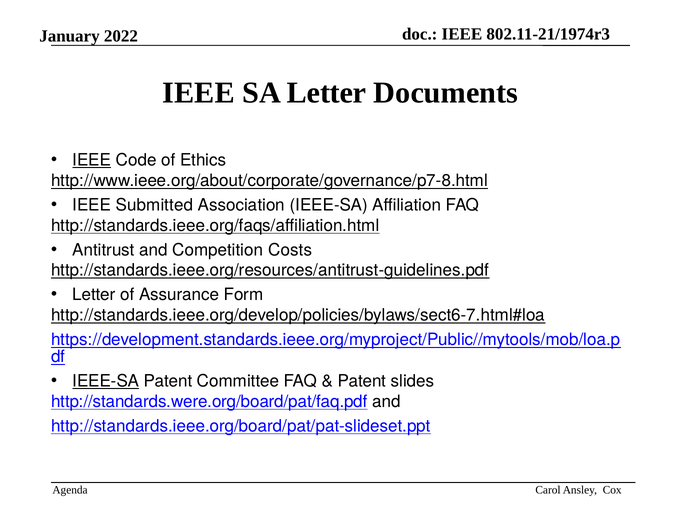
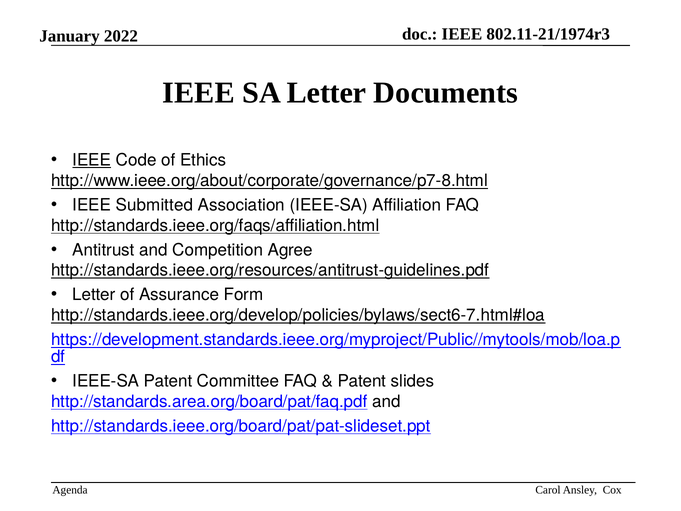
Costs: Costs -> Agree
IEEE-SA at (106, 381) underline: present -> none
http://standards.were.org/board/pat/faq.pdf: http://standards.were.org/board/pat/faq.pdf -> http://standards.area.org/board/pat/faq.pdf
